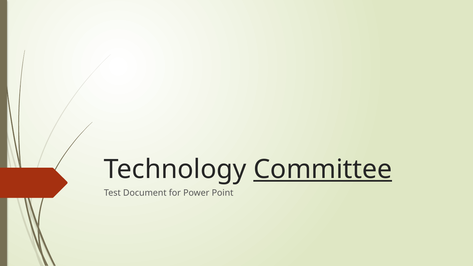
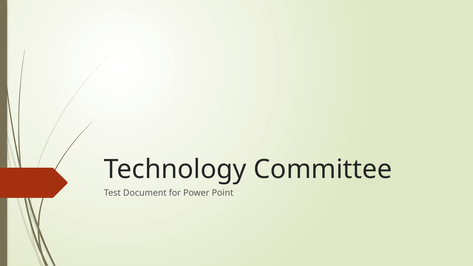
Committee underline: present -> none
